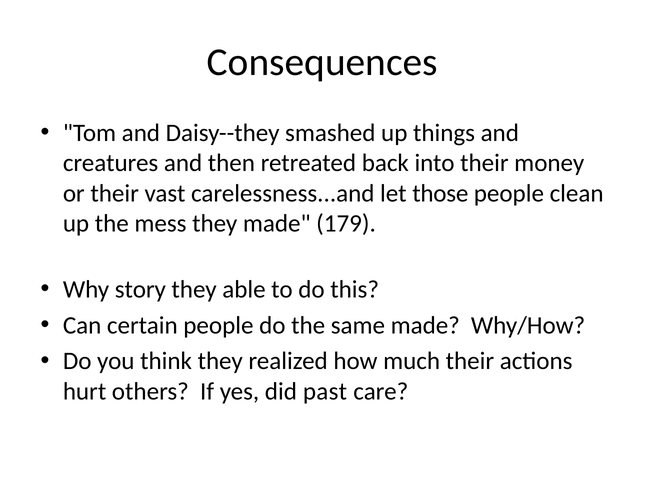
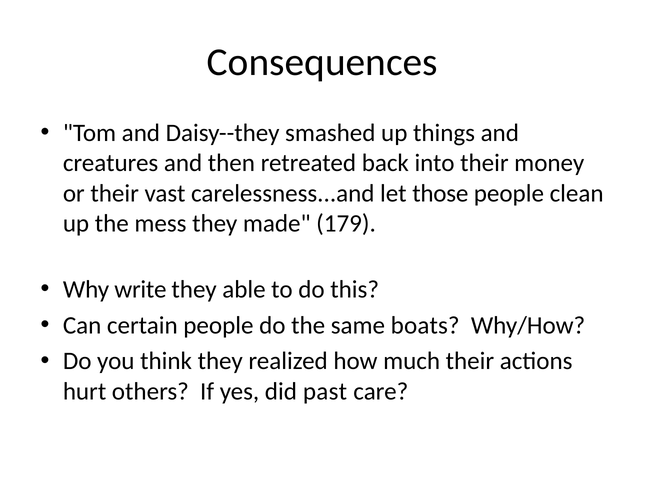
story: story -> write
same made: made -> boats
